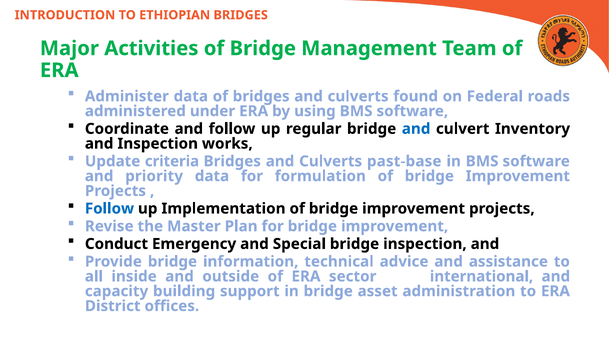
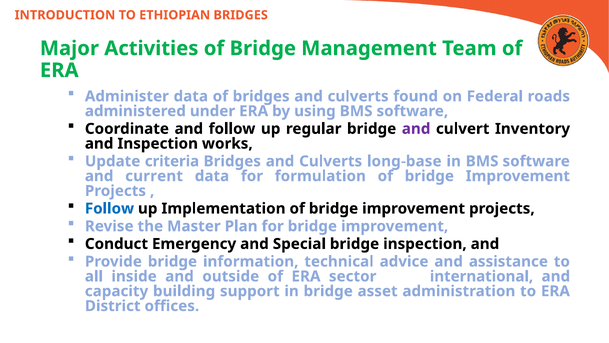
and at (416, 129) colour: blue -> purple
past-base: past-base -> long-base
priority: priority -> current
